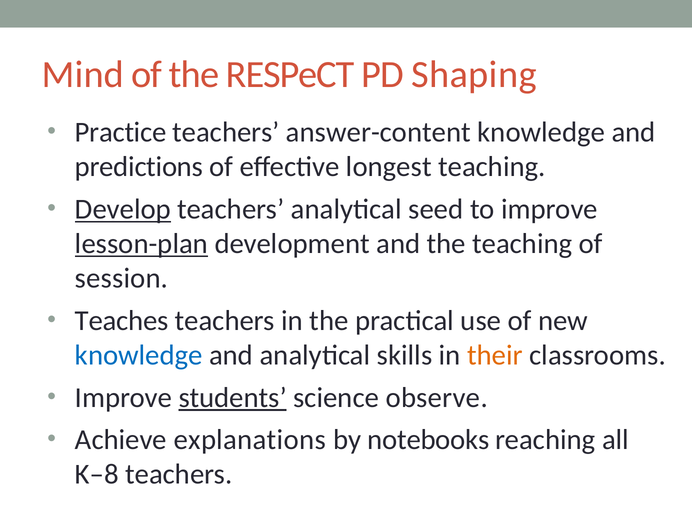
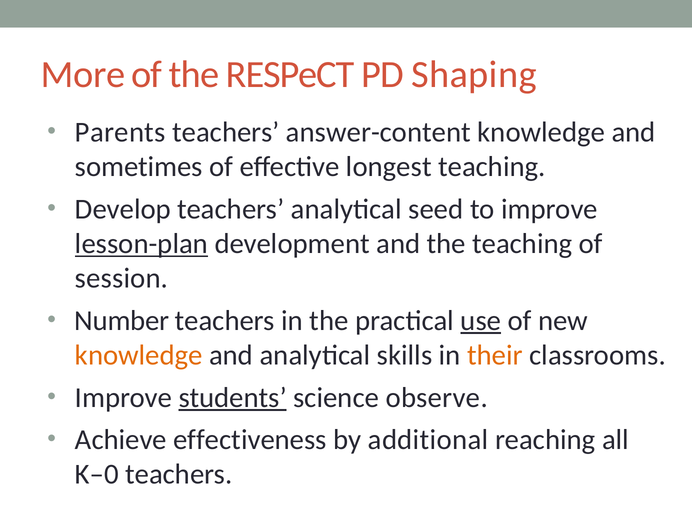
Mind: Mind -> More
Practice: Practice -> Parents
predictions: predictions -> sometimes
Develop underline: present -> none
Teaches: Teaches -> Number
use underline: none -> present
knowledge at (139, 355) colour: blue -> orange
explanations: explanations -> effectiveness
notebooks: notebooks -> additional
K–8: K–8 -> K–0
